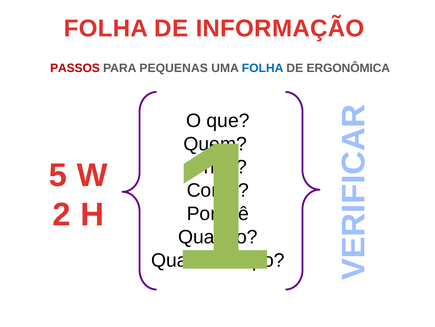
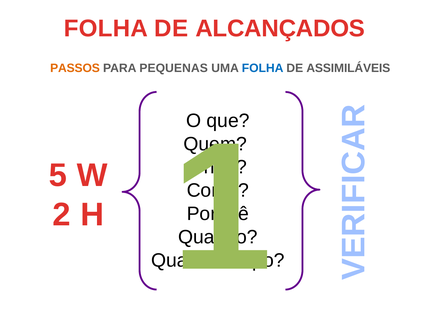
INFORMAÇÃO: INFORMAÇÃO -> ALCANÇADOS
PASSOS colour: red -> orange
ERGONÔMICA: ERGONÔMICA -> ASSIMILÁVEIS
